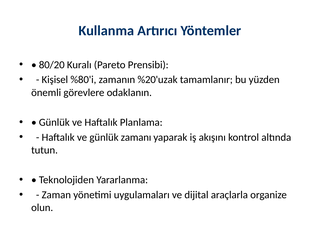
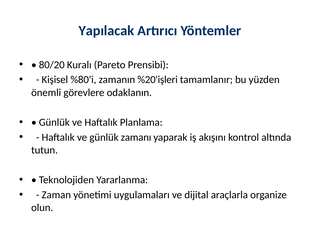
Kullanma: Kullanma -> Yapılacak
%20'uzak: %20'uzak -> %20'işleri
